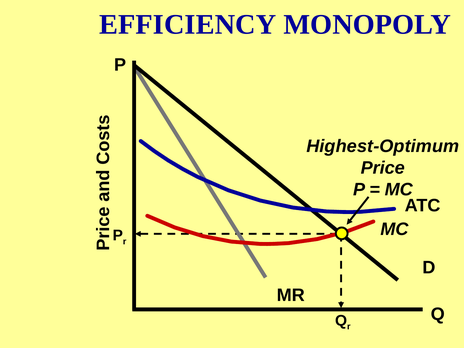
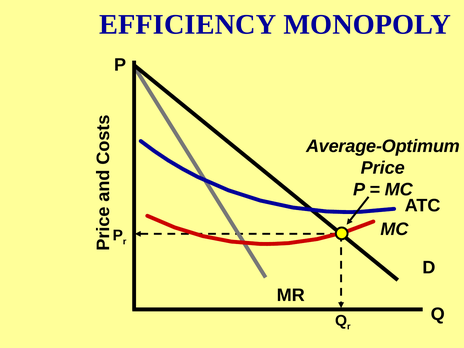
Highest-Optimum: Highest-Optimum -> Average-Optimum
